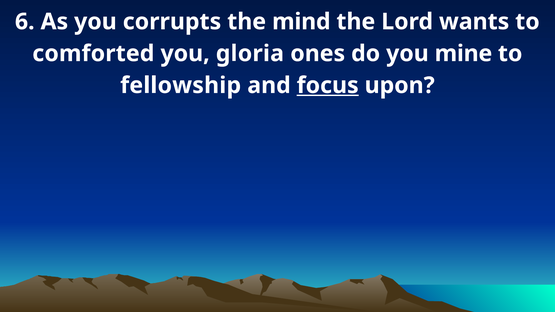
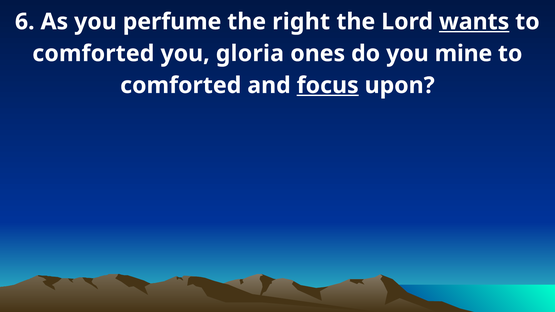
corrupts: corrupts -> perfume
mind: mind -> right
wants underline: none -> present
fellowship at (181, 85): fellowship -> comforted
